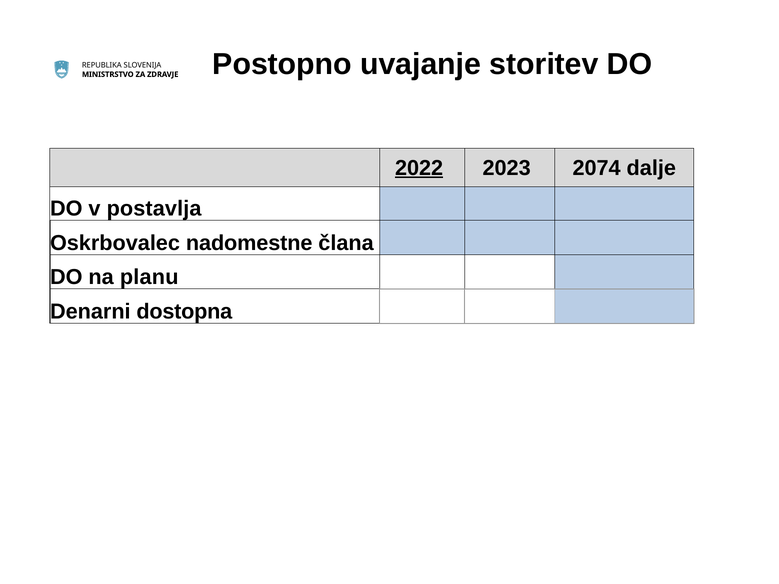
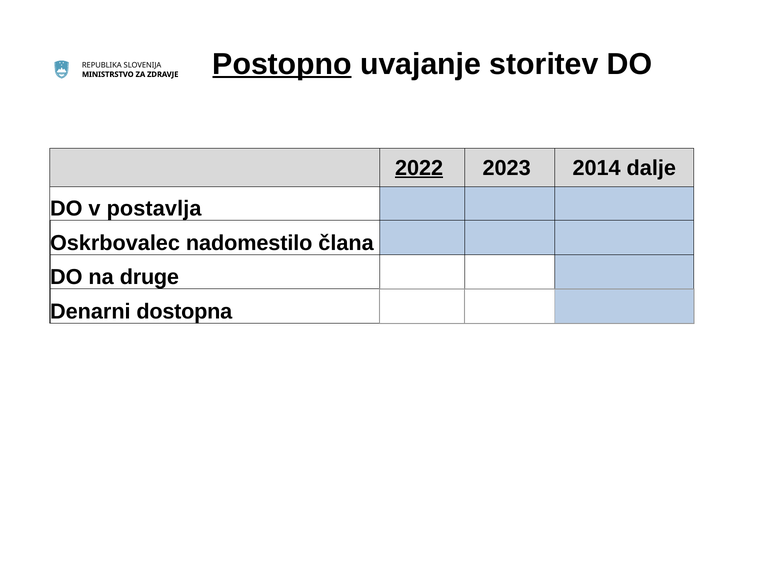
Postopno underline: none -> present
2074: 2074 -> 2014
nadomestne: nadomestne -> nadomestilo
planu: planu -> druge
